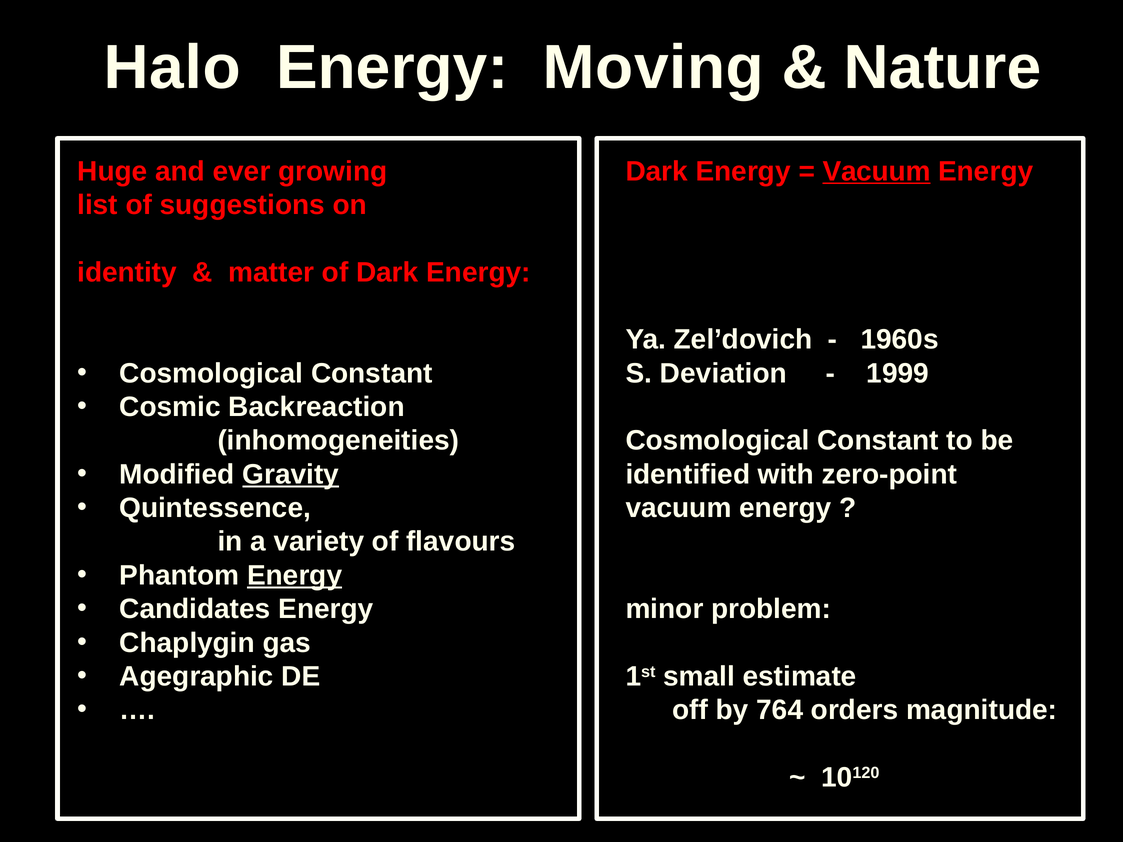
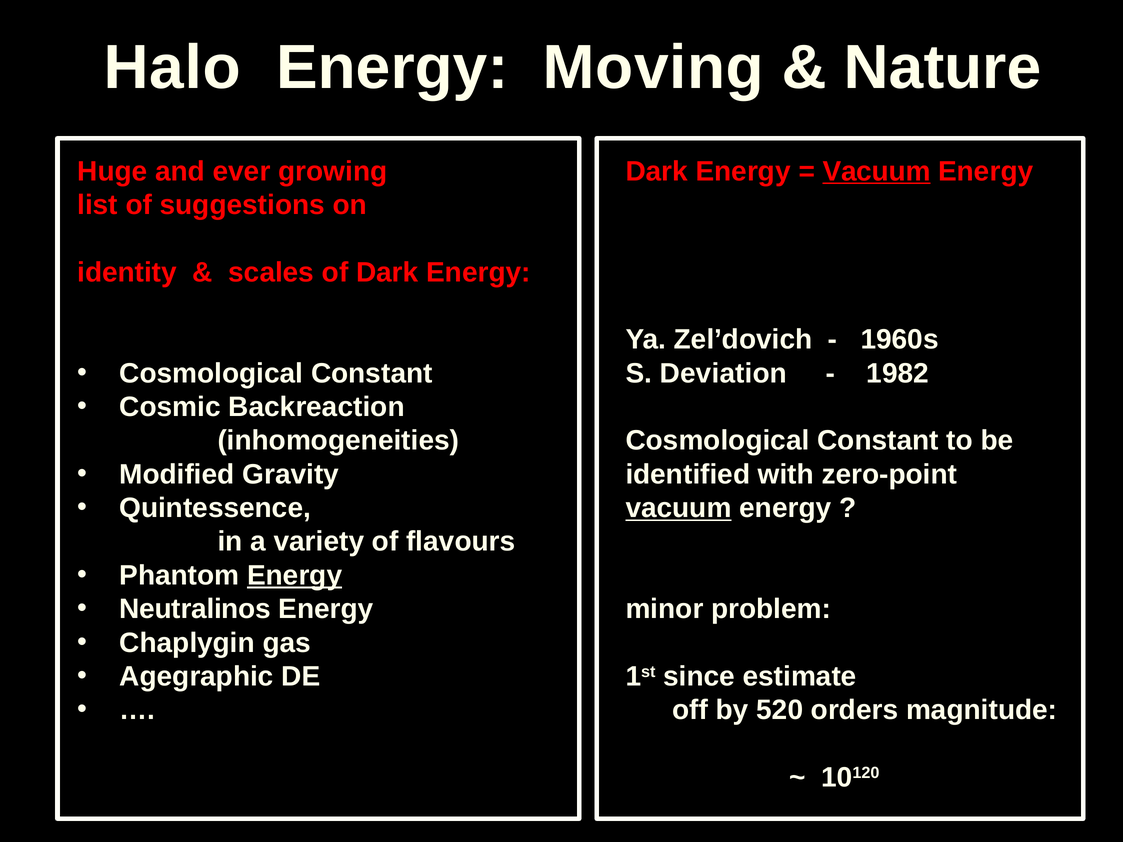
matter: matter -> scales
1999: 1999 -> 1982
Gravity underline: present -> none
vacuum at (679, 508) underline: none -> present
Candidates: Candidates -> Neutralinos
small: small -> since
764: 764 -> 520
